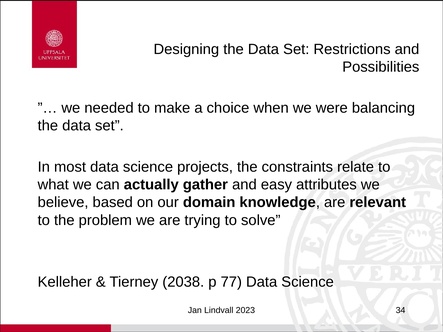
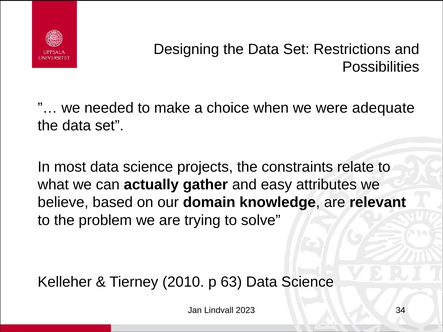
balancing: balancing -> adequate
2038: 2038 -> 2010
77: 77 -> 63
